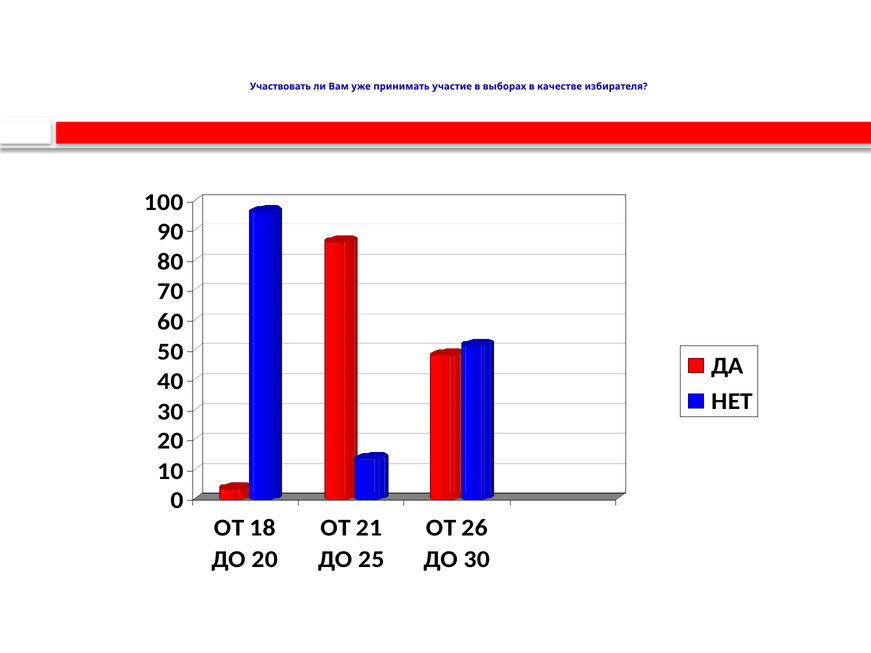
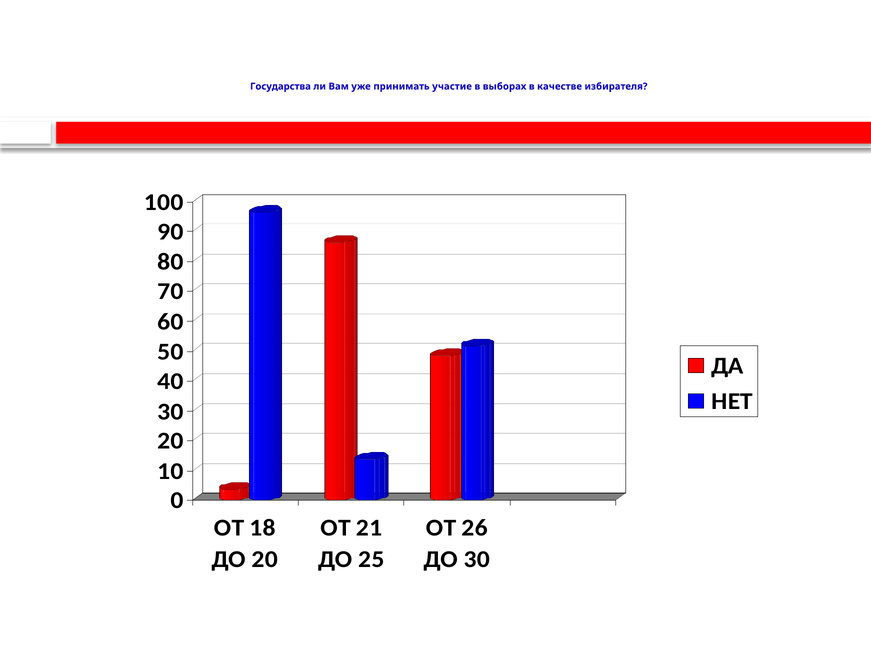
Участвовать: Участвовать -> Государства
